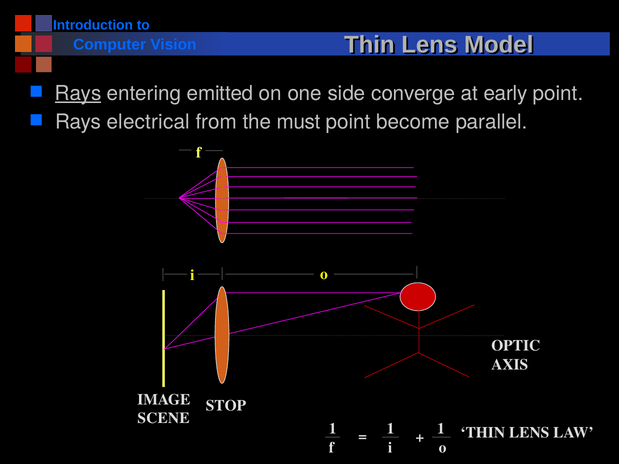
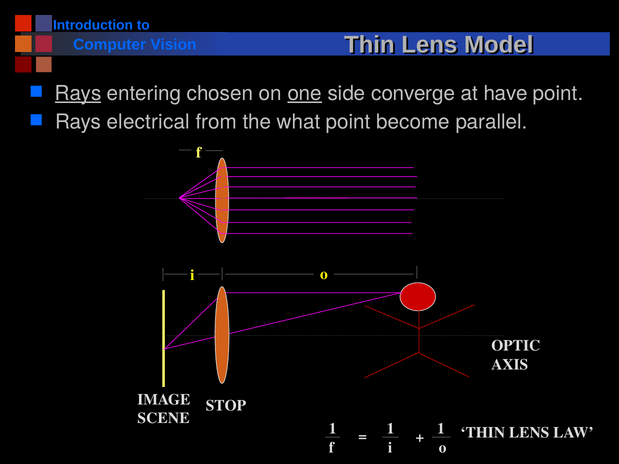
emitted: emitted -> chosen
one underline: none -> present
early: early -> have
must: must -> what
